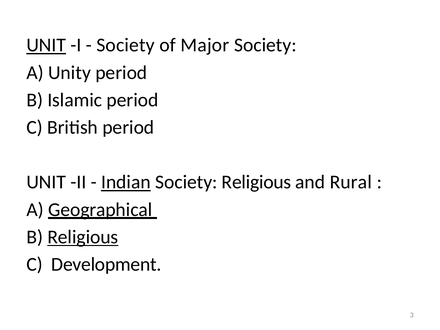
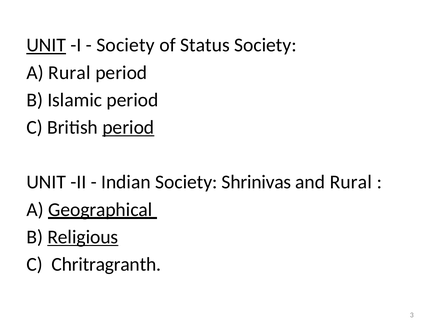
Major: Major -> Status
A Unity: Unity -> Rural
period at (128, 127) underline: none -> present
Indian underline: present -> none
Society Religious: Religious -> Shrinivas
Development: Development -> Chritragranth
